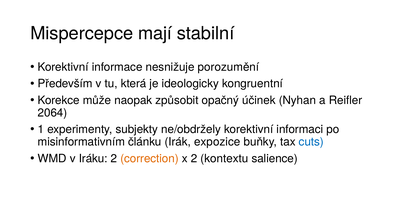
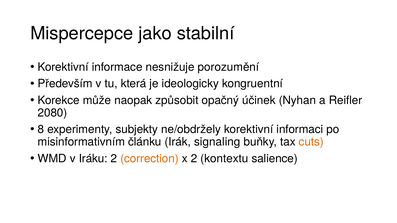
mají: mají -> jako
2064: 2064 -> 2080
1: 1 -> 8
expozice: expozice -> signaling
cuts colour: blue -> orange
